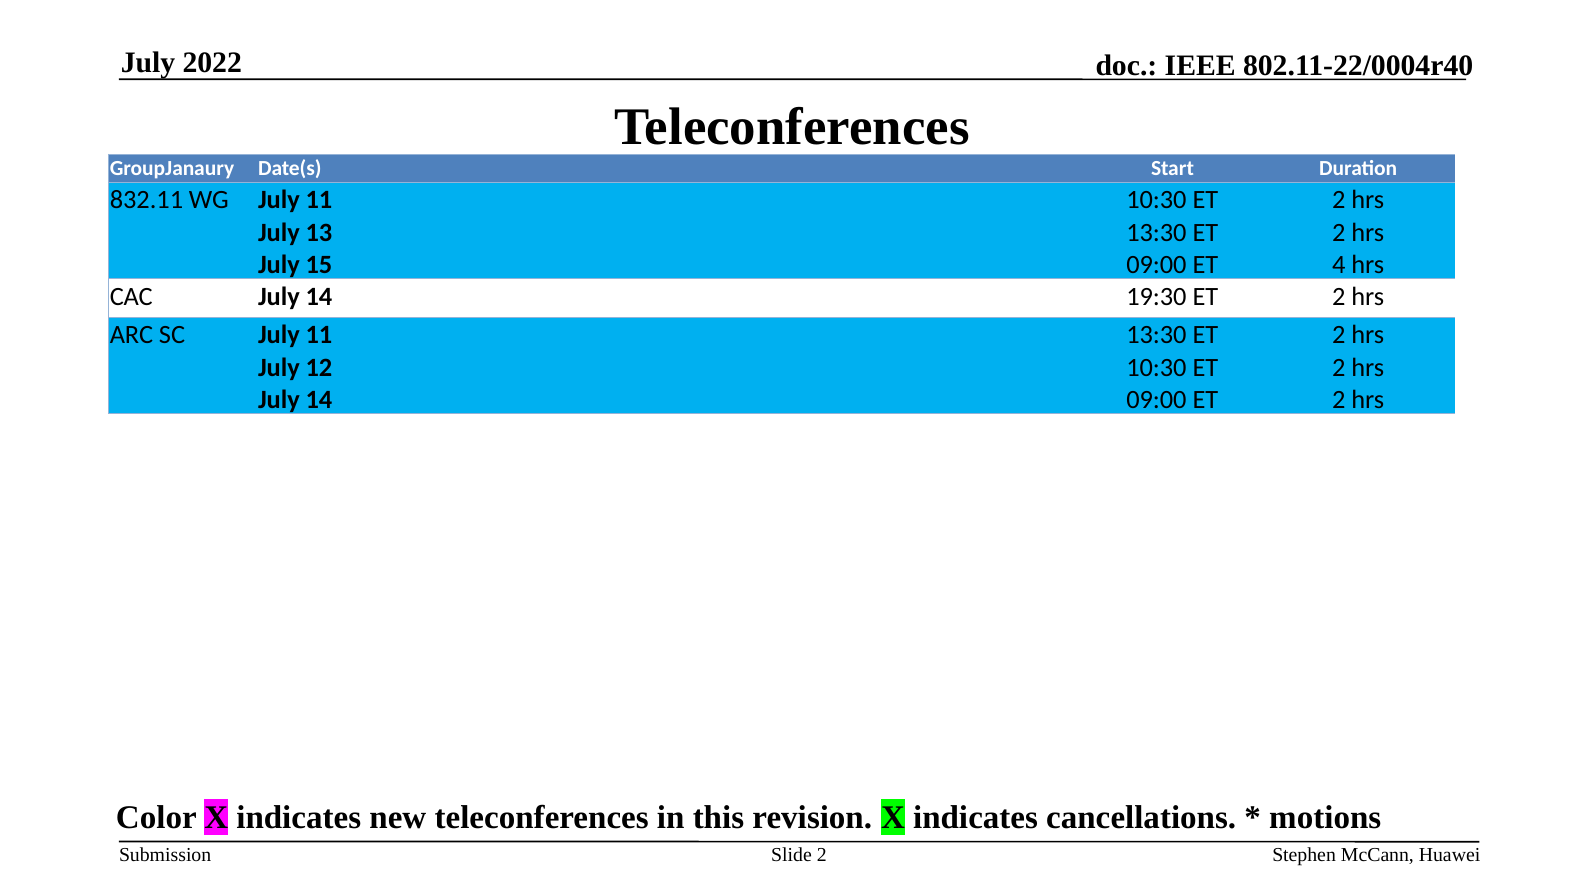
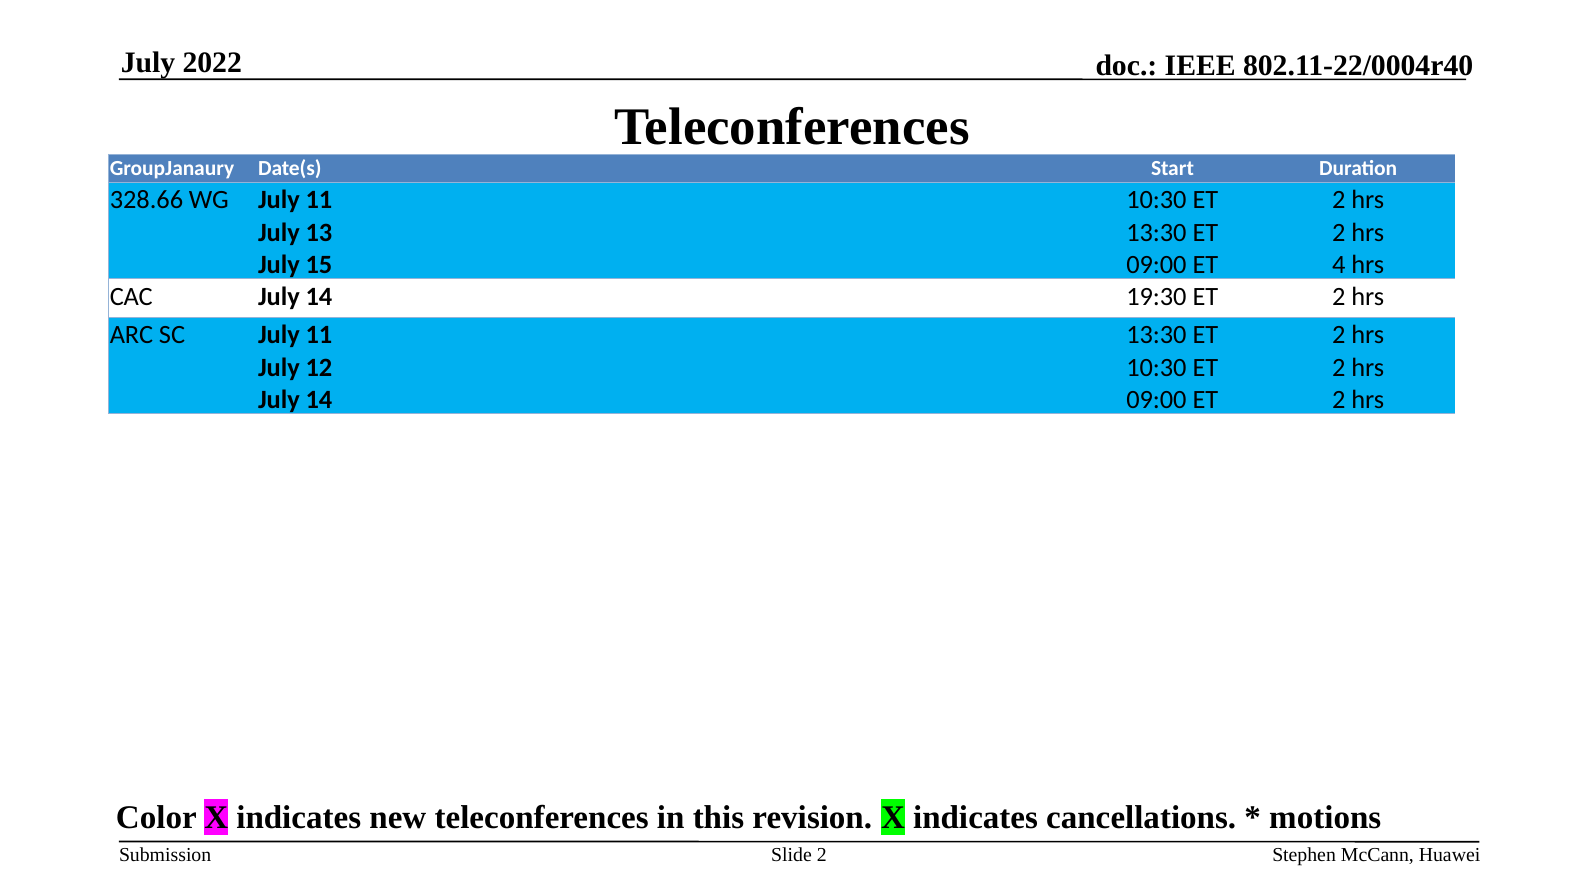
832.11: 832.11 -> 328.66
